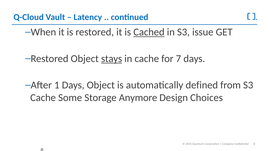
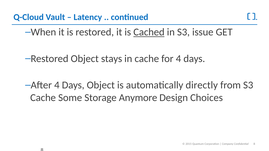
stays underline: present -> none
for 7: 7 -> 4
After 1: 1 -> 4
defined: defined -> directly
